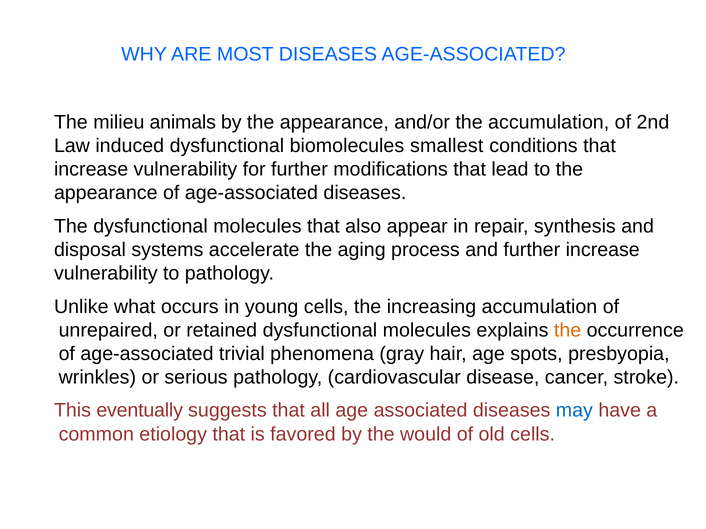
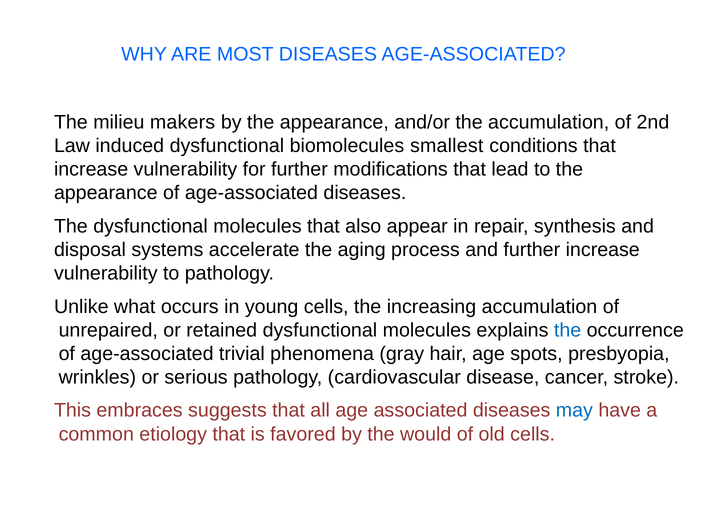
animals: animals -> makers
the at (568, 330) colour: orange -> blue
eventually: eventually -> embraces
